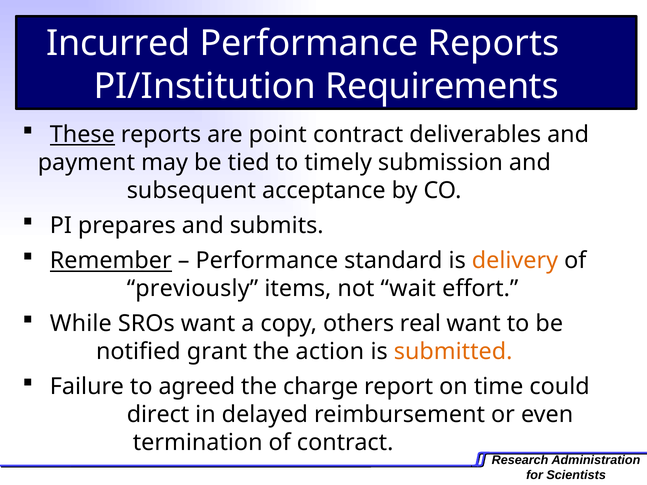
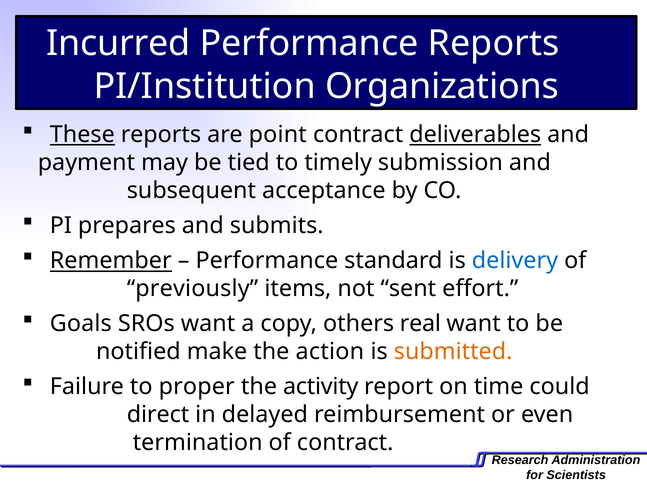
Requirements: Requirements -> Organizations
deliverables underline: none -> present
delivery colour: orange -> blue
wait: wait -> sent
While: While -> Goals
grant: grant -> make
agreed: agreed -> proper
charge: charge -> activity
